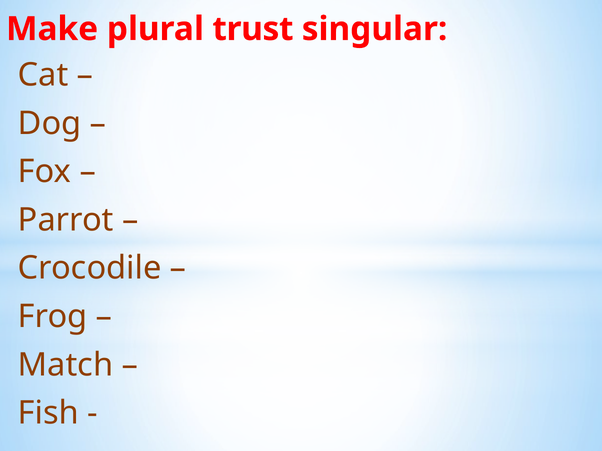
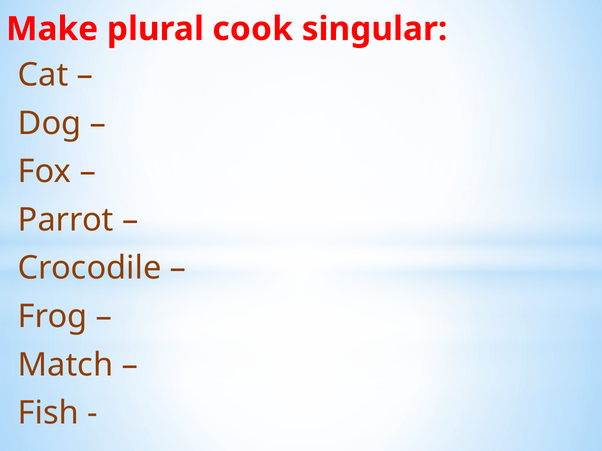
trust: trust -> cook
